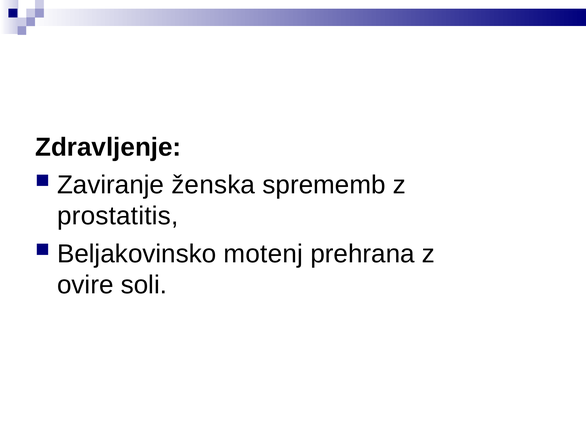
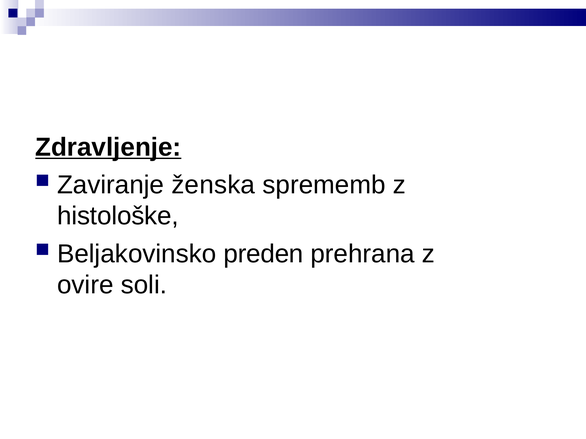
Zdravljenje underline: none -> present
prostatitis: prostatitis -> histološke
motenj: motenj -> preden
